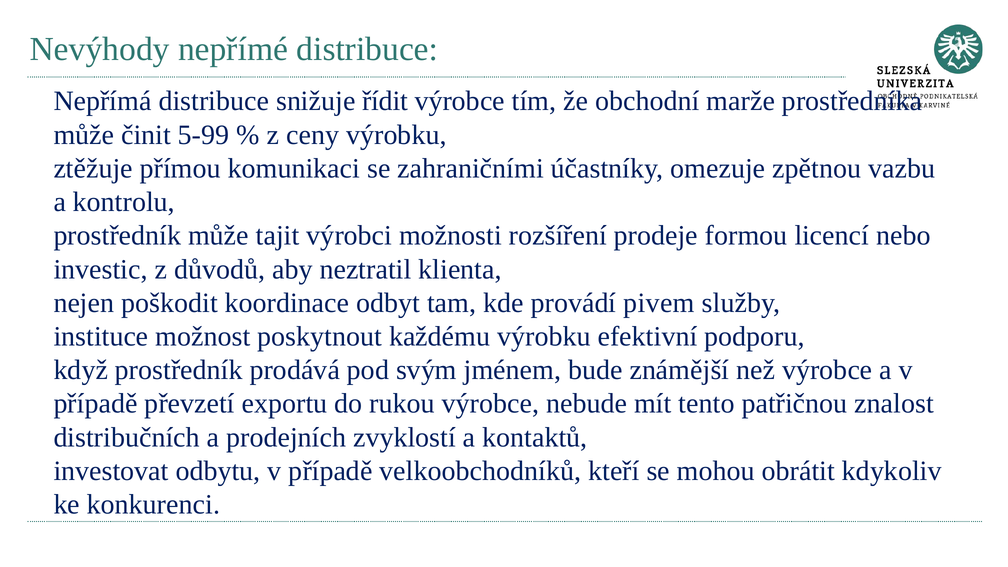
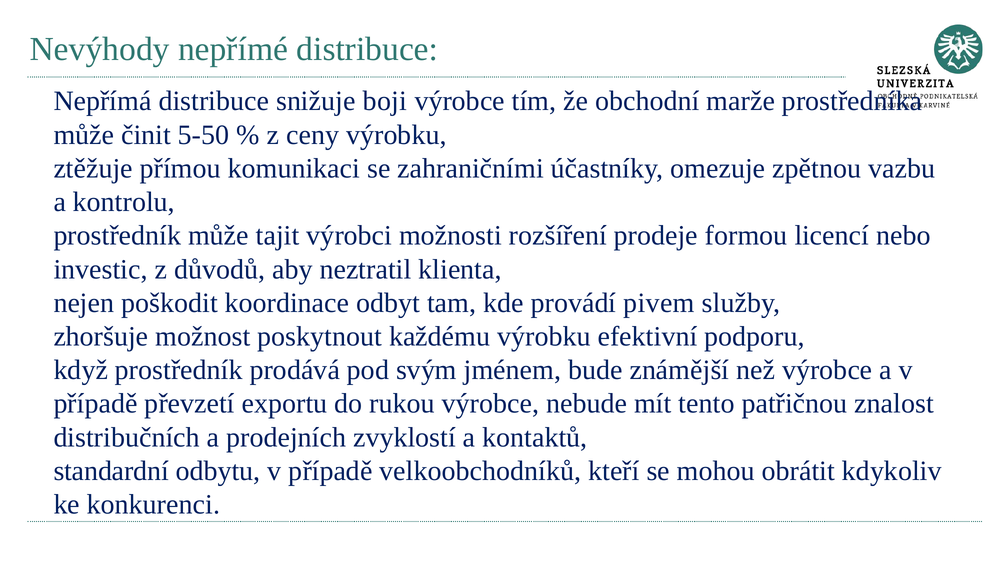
řídit: řídit -> boji
5-99: 5-99 -> 5-50
instituce: instituce -> zhoršuje
investovat: investovat -> standardní
